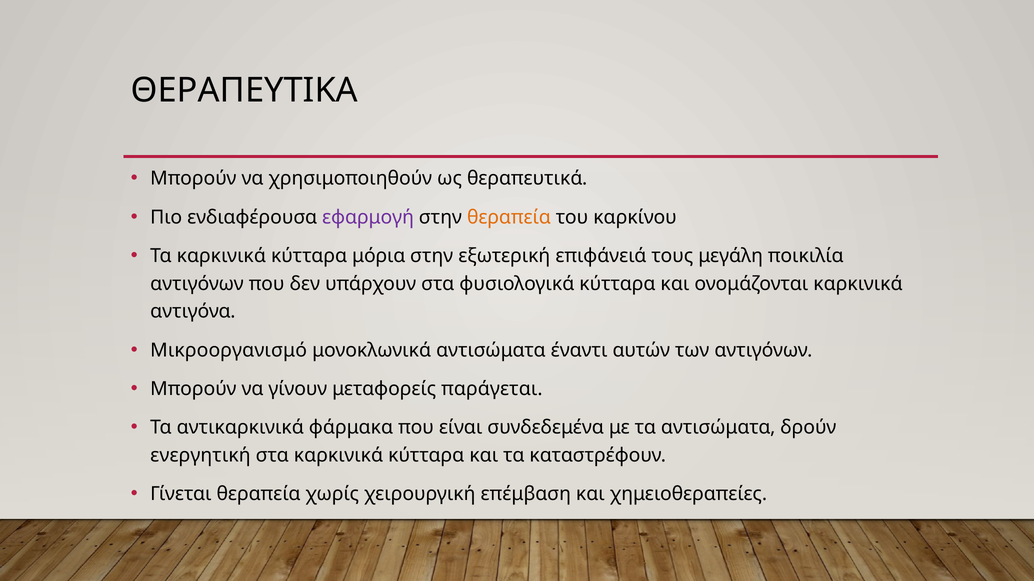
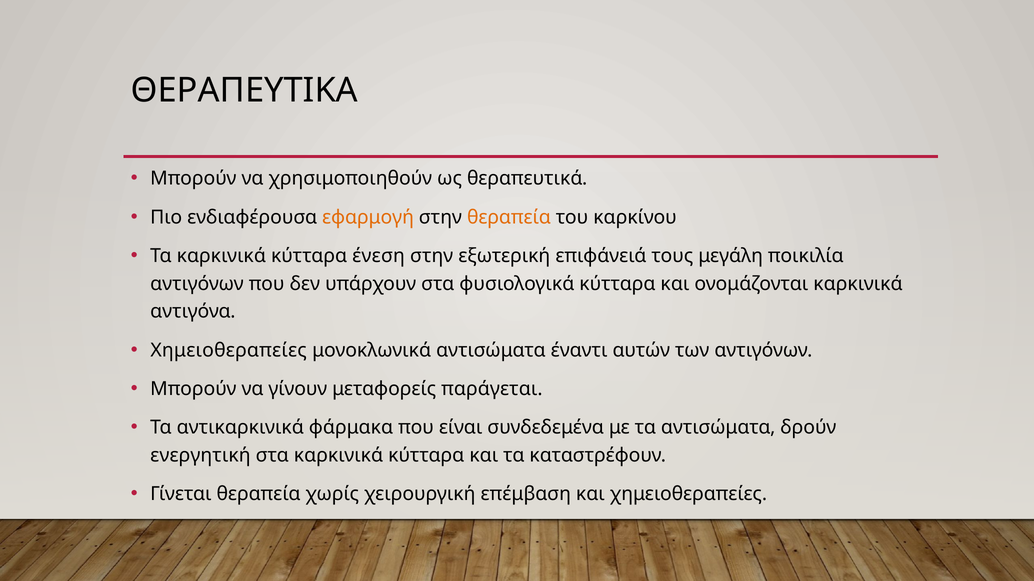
εφαρμογή colour: purple -> orange
μόρια: μόρια -> ένεση
Μικροοργανισμό at (229, 351): Μικροοργανισμό -> Χημειοθεραπείες
